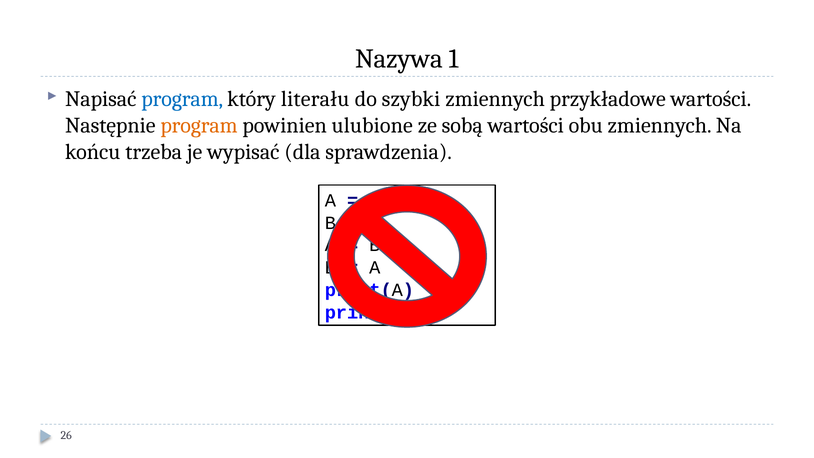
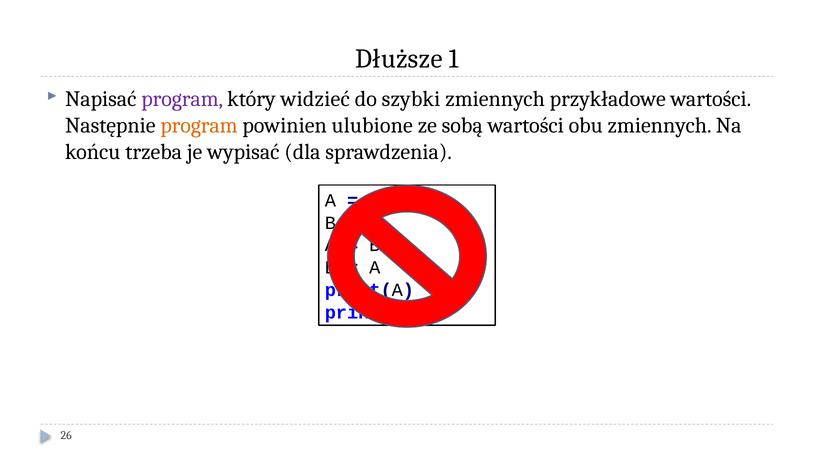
Nazywa: Nazywa -> Dłuższe
program at (182, 99) colour: blue -> purple
literału: literału -> widzieć
